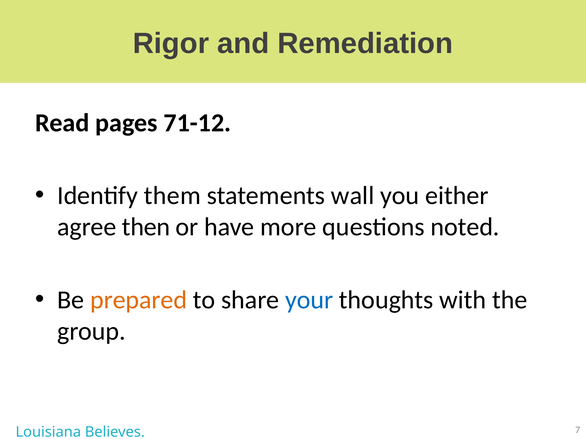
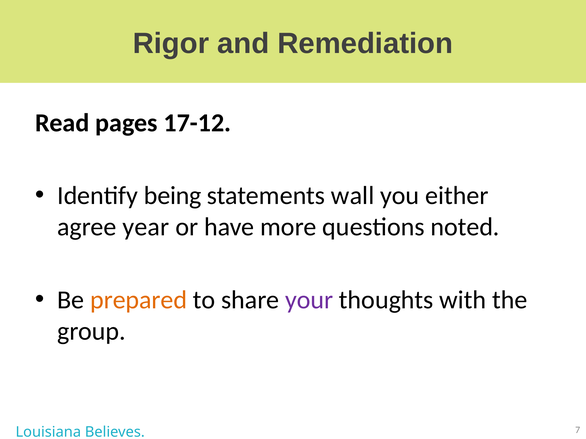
71-12: 71-12 -> 17-12
them: them -> being
then: then -> year
your colour: blue -> purple
